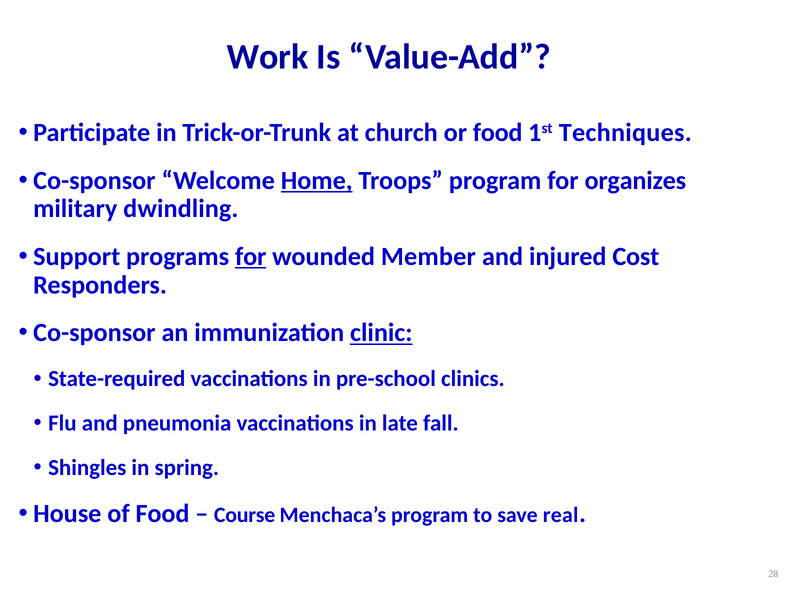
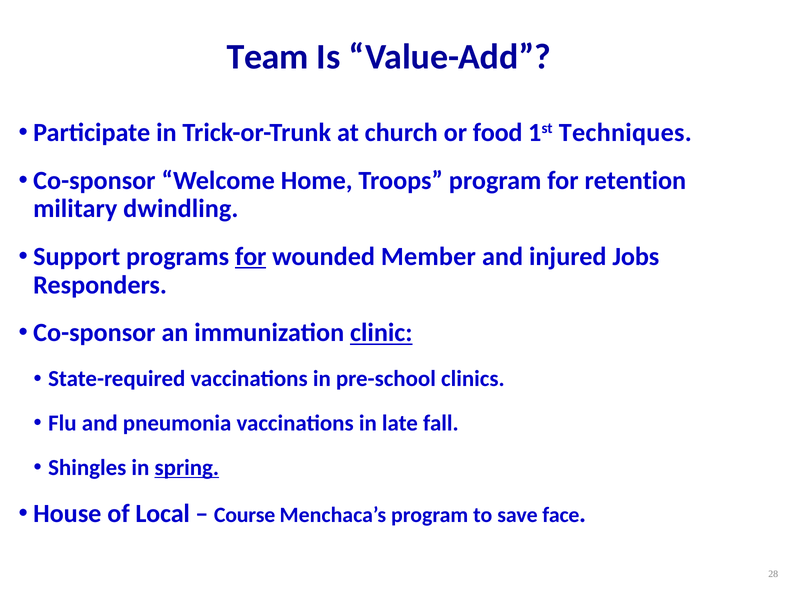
Work: Work -> Team
Home underline: present -> none
organizes: organizes -> retention
Cost: Cost -> Jobs
spring underline: none -> present
of Food: Food -> Local
real: real -> face
